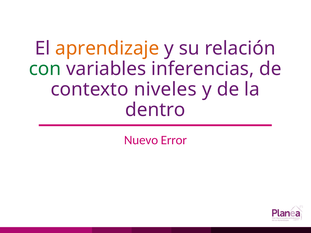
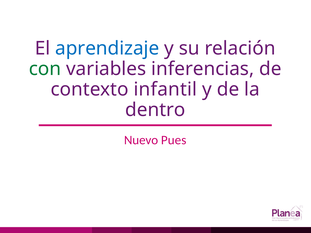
aprendizaje colour: orange -> blue
niveles: niveles -> infantil
Error: Error -> Pues
